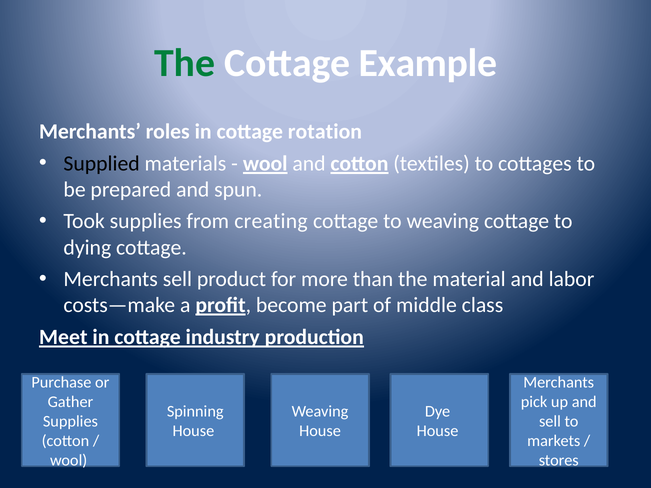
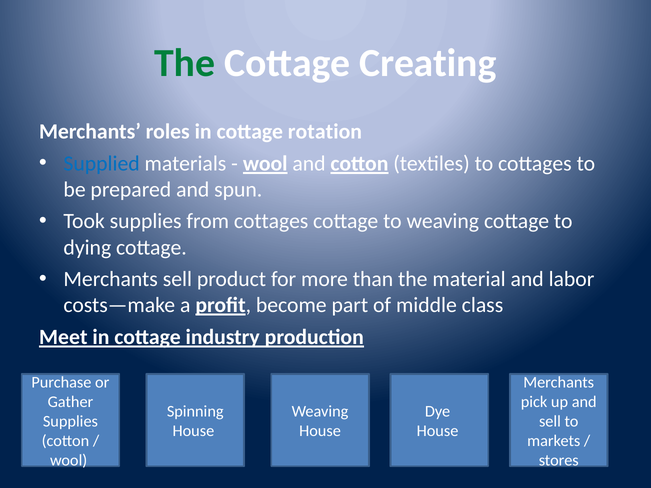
Example: Example -> Creating
Supplied colour: black -> blue
from creating: creating -> cottages
